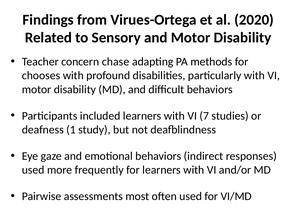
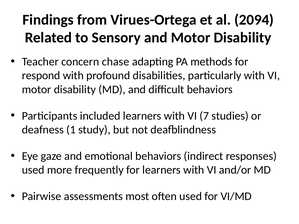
2020: 2020 -> 2094
chooses: chooses -> respond
